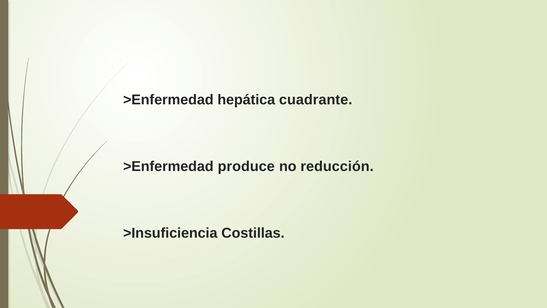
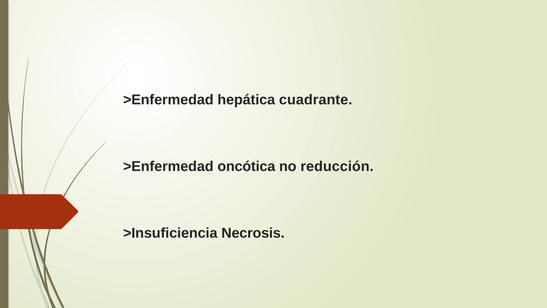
produce: produce -> oncótica
Costillas: Costillas -> Necrosis
